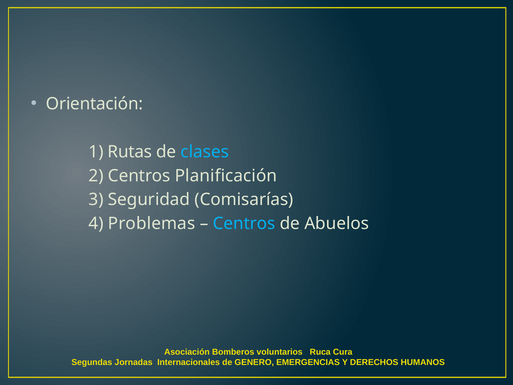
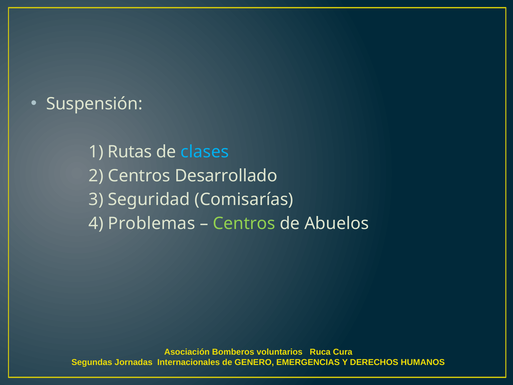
Orientación: Orientación -> Suspensión
Planificación: Planificación -> Desarrollado
Centros at (244, 223) colour: light blue -> light green
